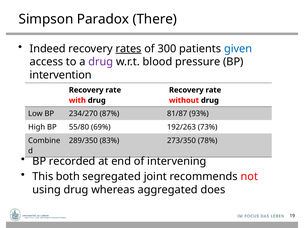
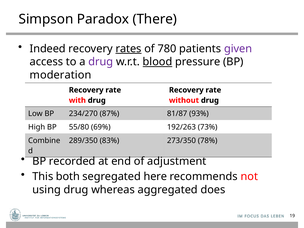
300: 300 -> 780
given colour: blue -> purple
blood underline: none -> present
intervention: intervention -> moderation
intervening: intervening -> adjustment
joint: joint -> here
